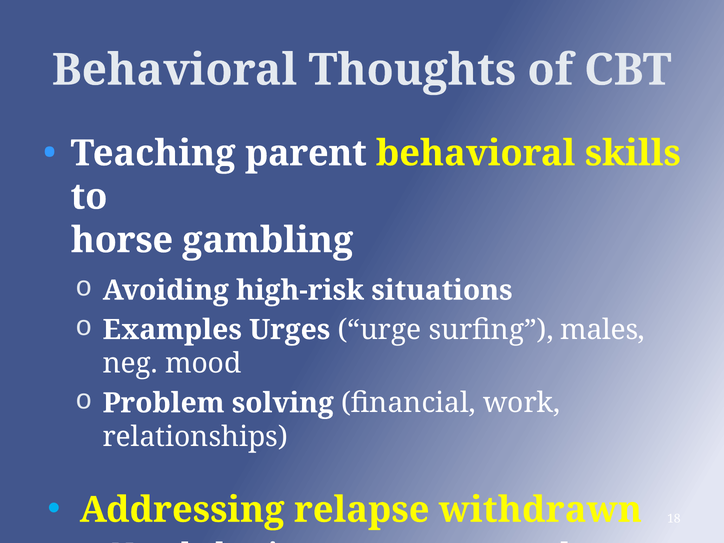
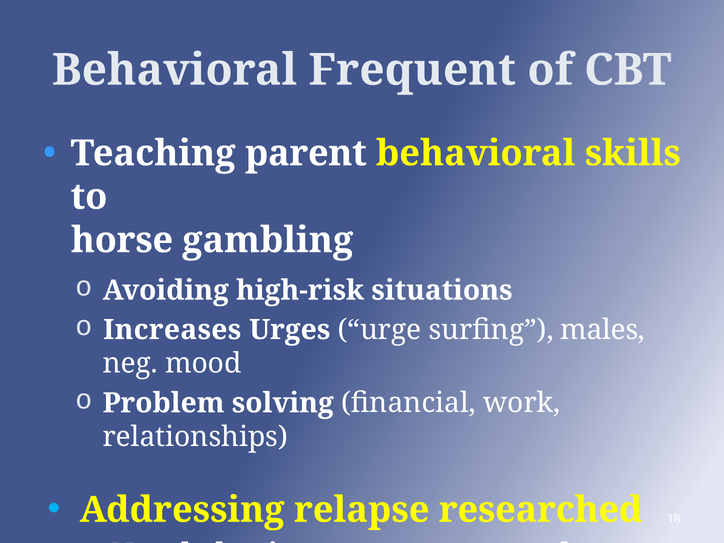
Thoughts: Thoughts -> Frequent
Examples: Examples -> Increases
withdrawn: withdrawn -> researched
